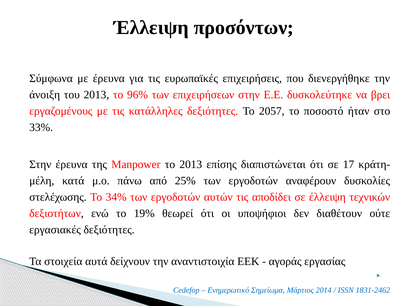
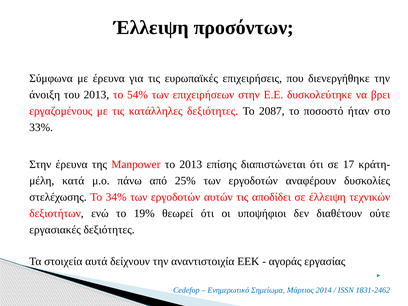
96%: 96% -> 54%
2057: 2057 -> 2087
